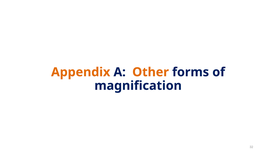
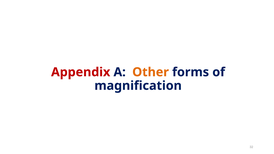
Appendix colour: orange -> red
